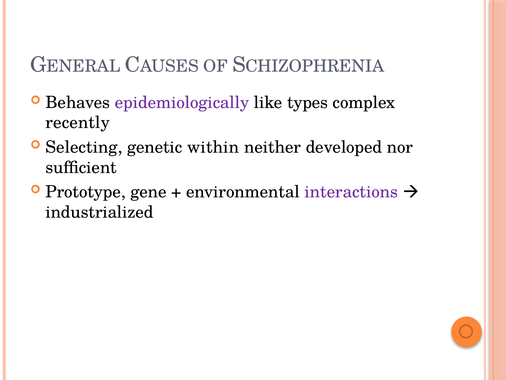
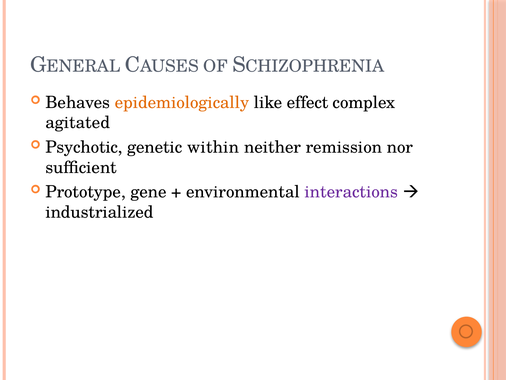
epidemiologically colour: purple -> orange
types: types -> effect
recently: recently -> agitated
Selecting: Selecting -> Psychotic
developed: developed -> remission
